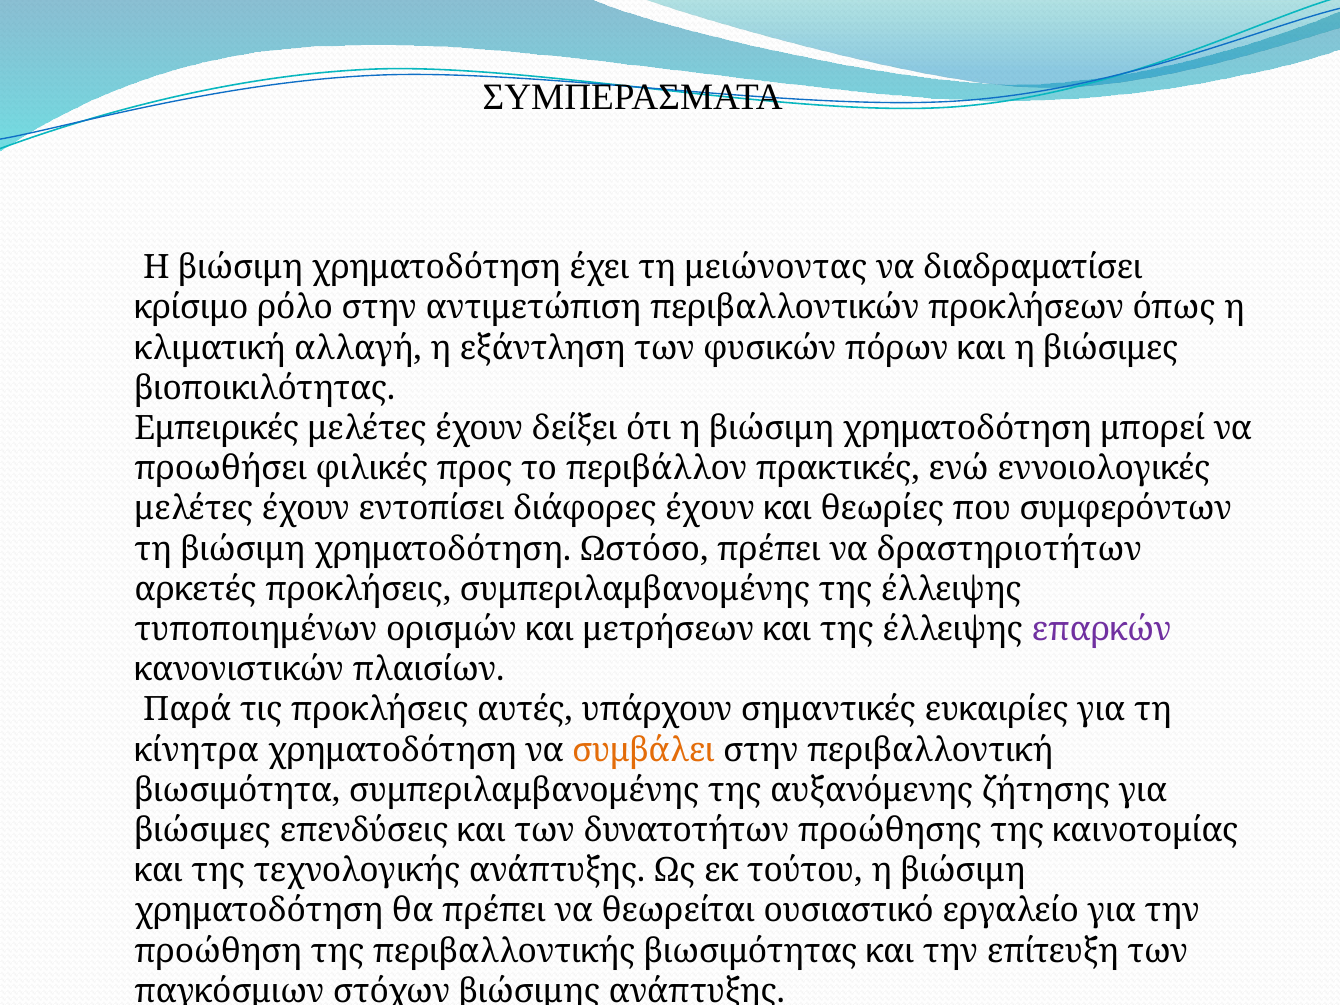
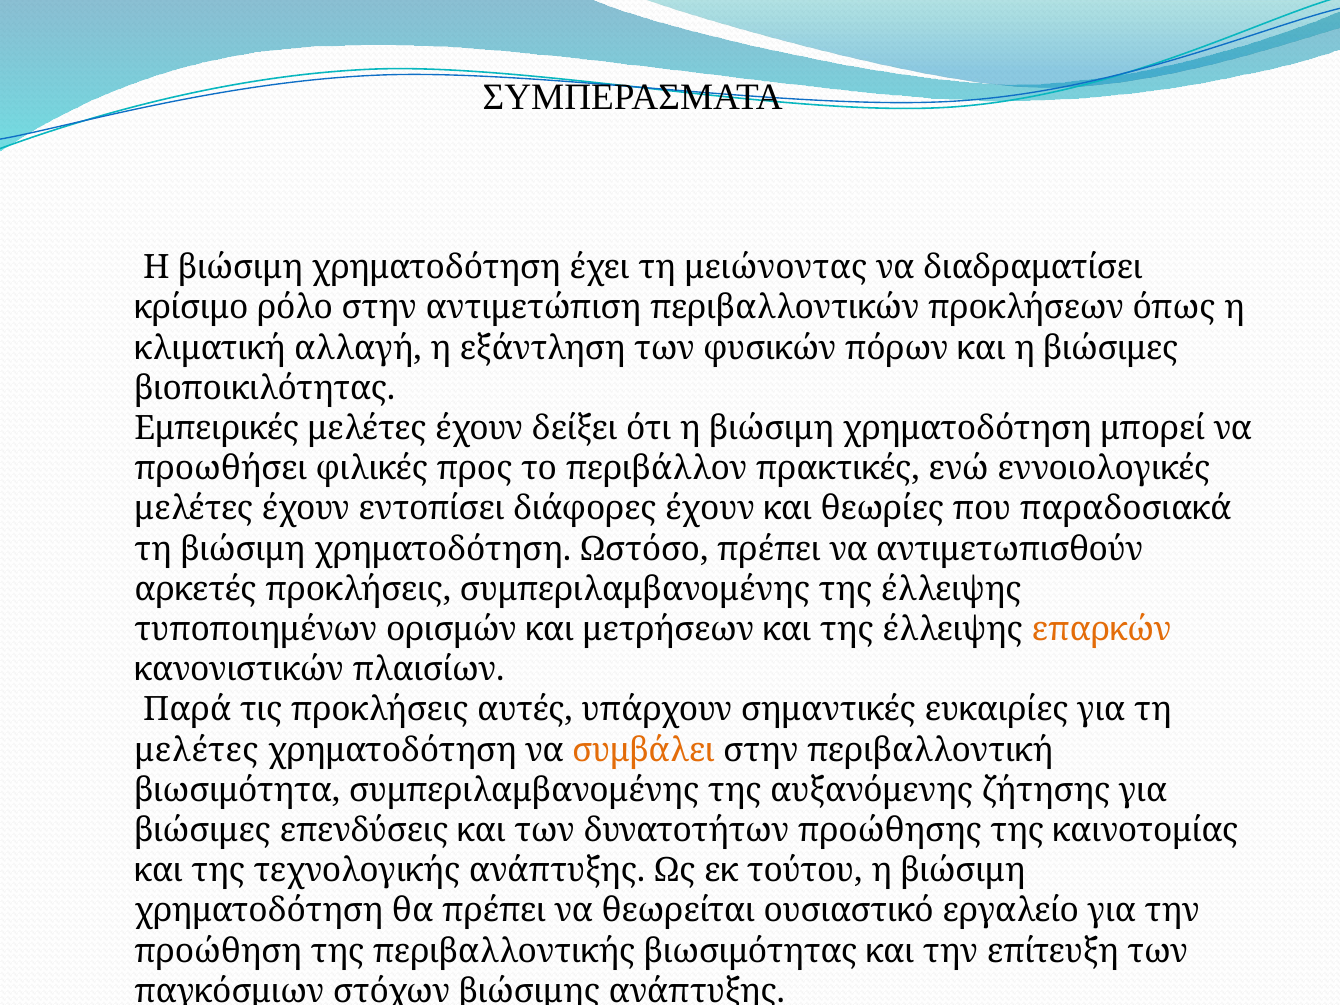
συμφερόντων: συμφερόντων -> παραδοσιακά
δραστηριοτήτων: δραστηριοτήτων -> αντιμετωπισθούν
επαρκών colour: purple -> orange
κίνητρα at (197, 750): κίνητρα -> μελέτες
